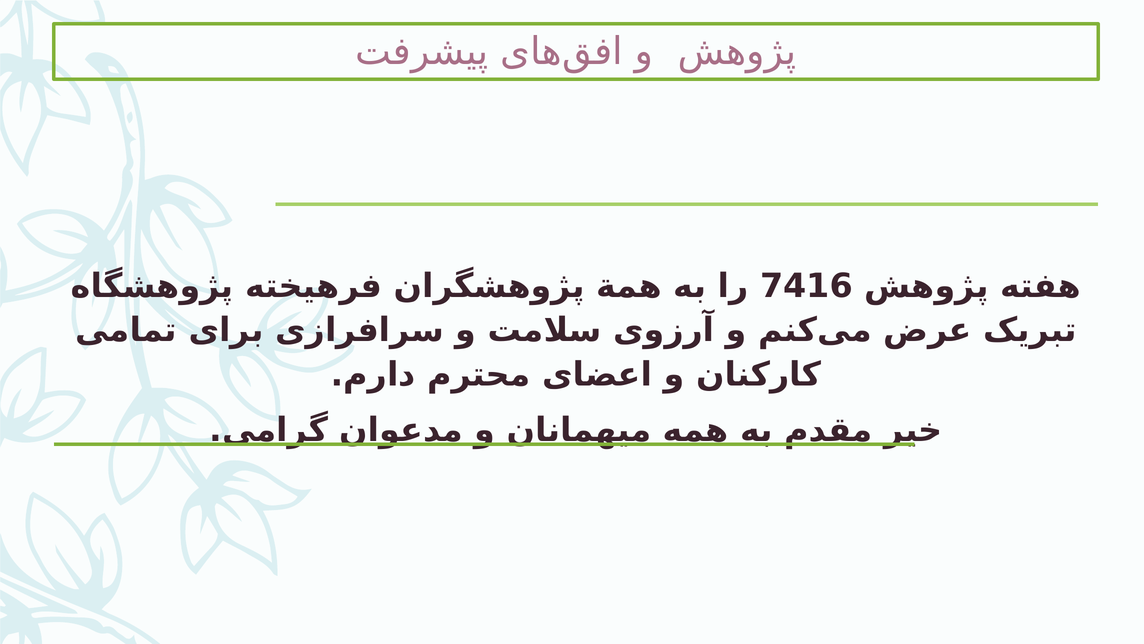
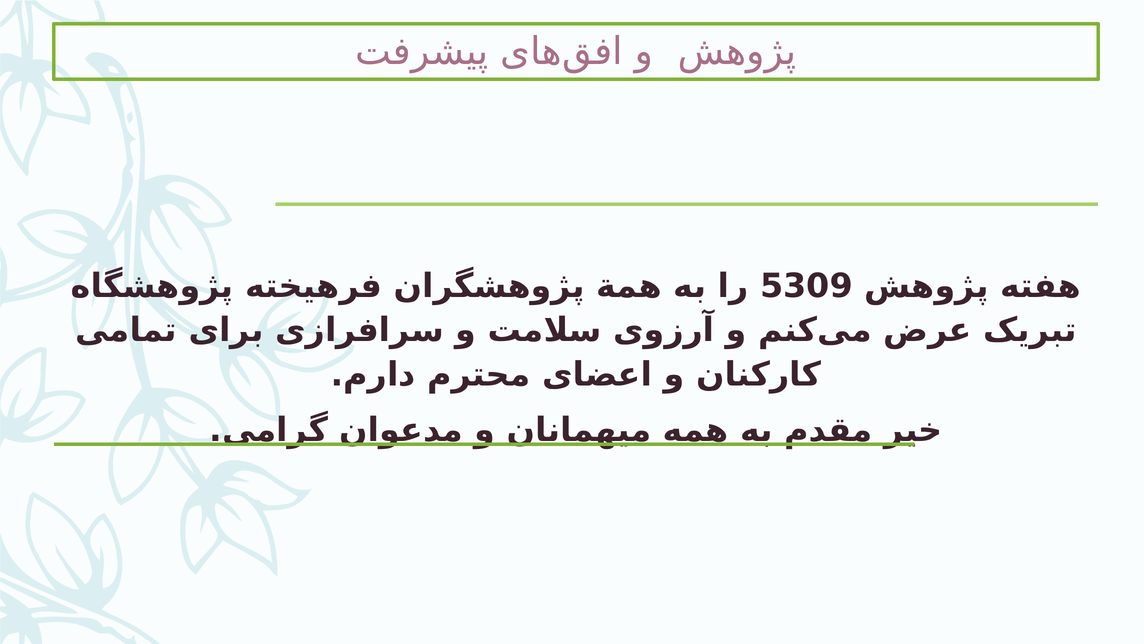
7416: 7416 -> 5309
